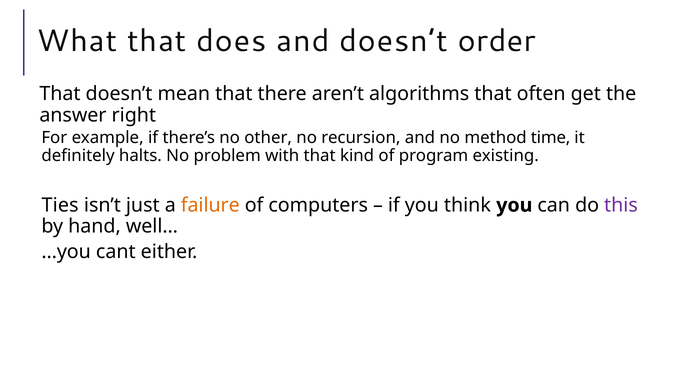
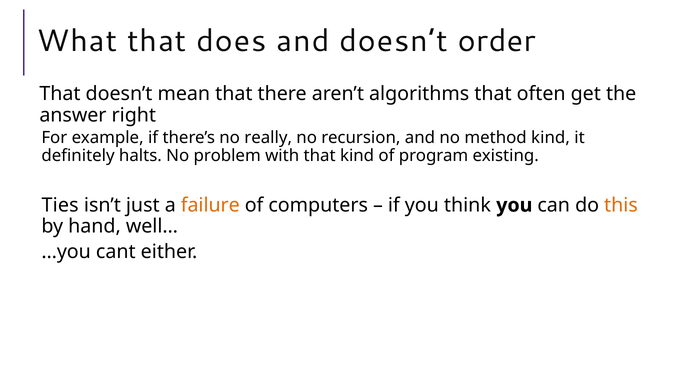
other: other -> really
method time: time -> kind
this colour: purple -> orange
